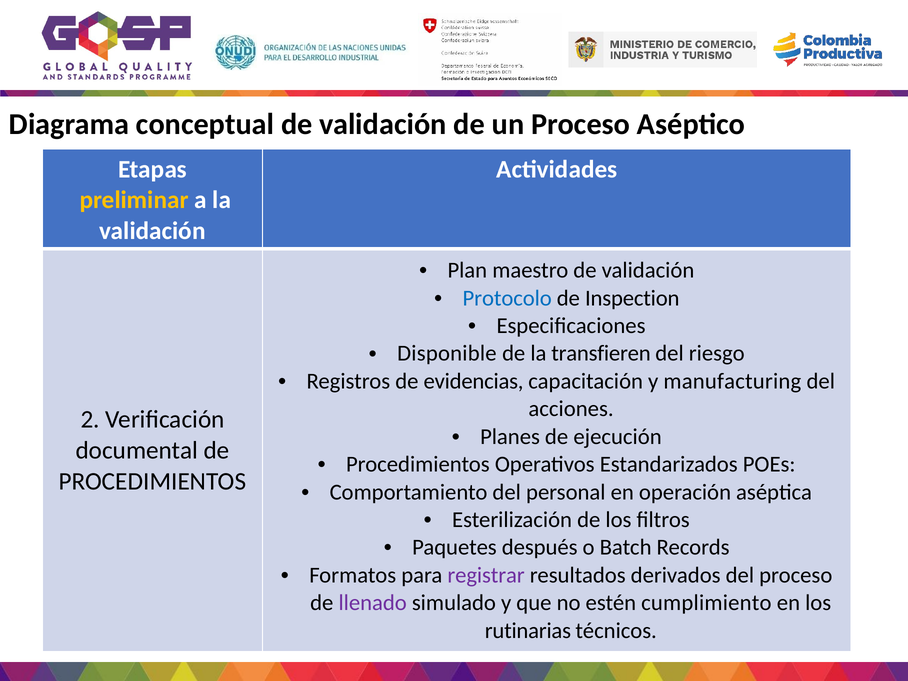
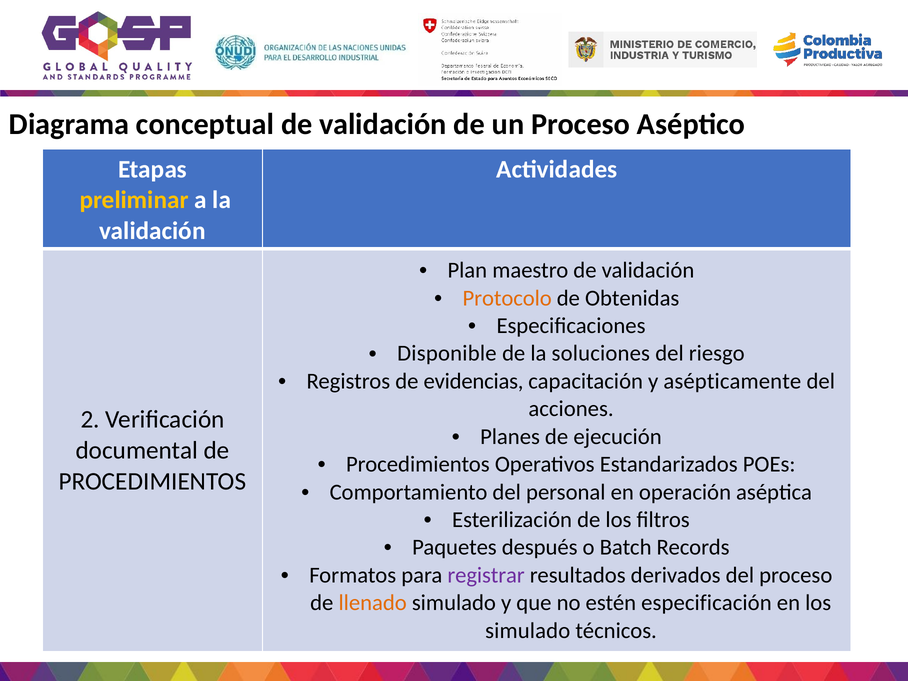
Protocolo colour: blue -> orange
Inspection: Inspection -> Obtenidas
transfieren: transfieren -> soluciones
manufacturing: manufacturing -> asépticamente
llenado colour: purple -> orange
cumplimiento: cumplimiento -> especificación
rutinarias at (528, 631): rutinarias -> simulado
